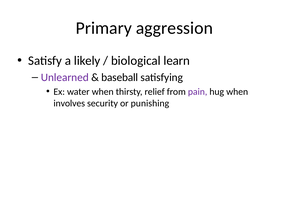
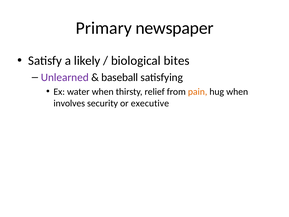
aggression: aggression -> newspaper
learn: learn -> bites
pain colour: purple -> orange
punishing: punishing -> executive
